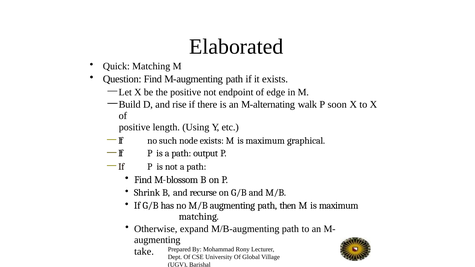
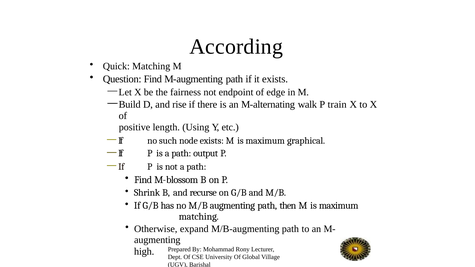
Elaborated: Elaborated -> According
the positive: positive -> fairness
soon: soon -> train
take: take -> high
